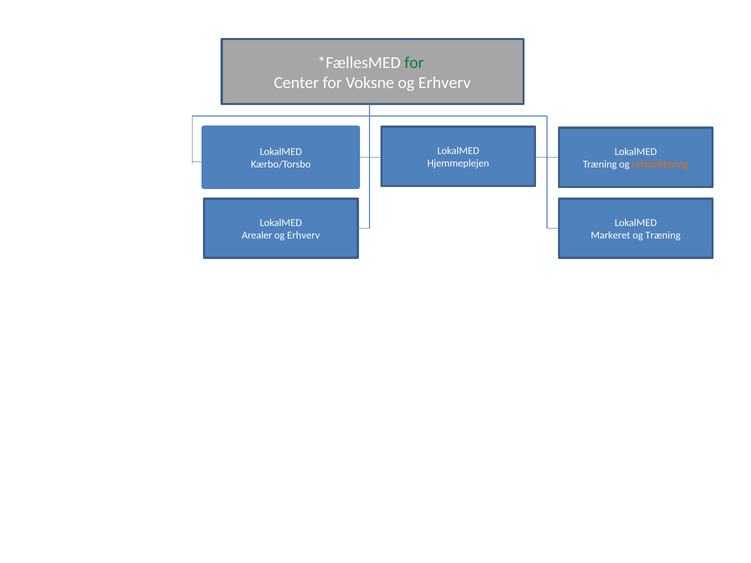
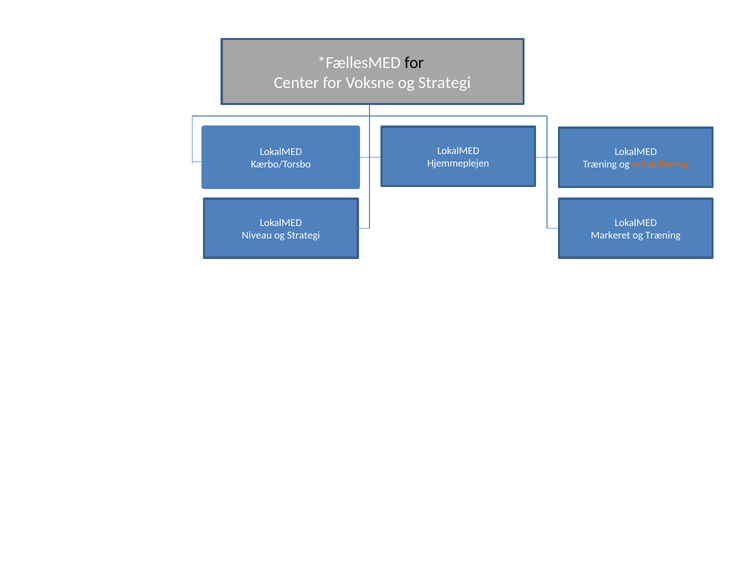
for at (414, 63) colour: green -> black
Voksne og Erhverv: Erhverv -> Strategi
Arealer: Arealer -> Niveau
Erhverv at (304, 235): Erhverv -> Strategi
